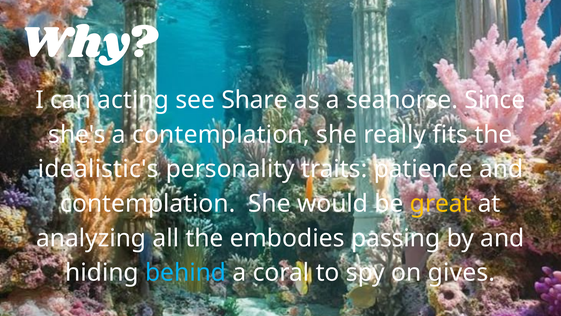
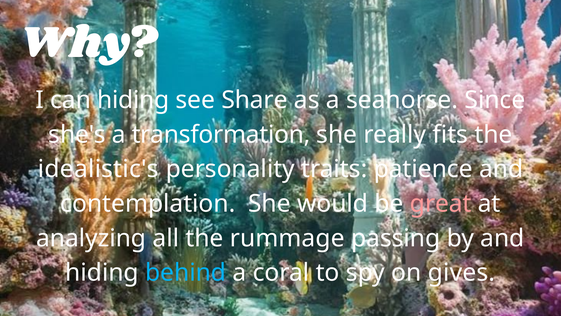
can acting: acting -> hiding
a contemplation: contemplation -> transformation
great colour: yellow -> pink
embodies: embodies -> rummage
